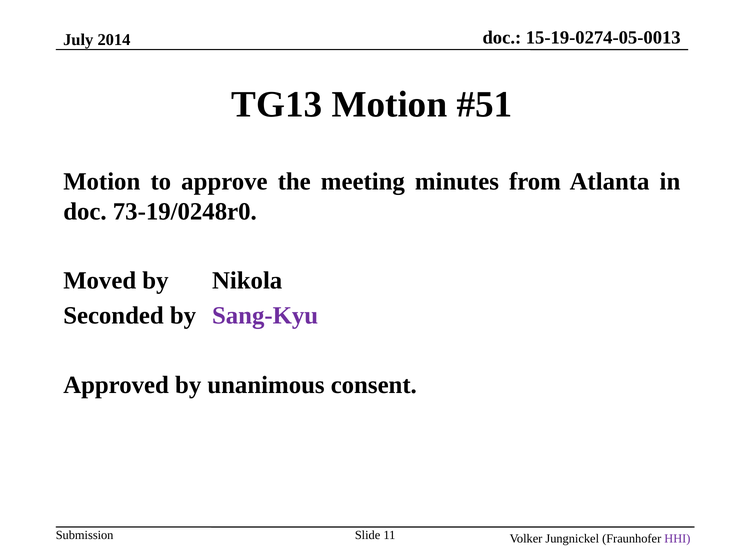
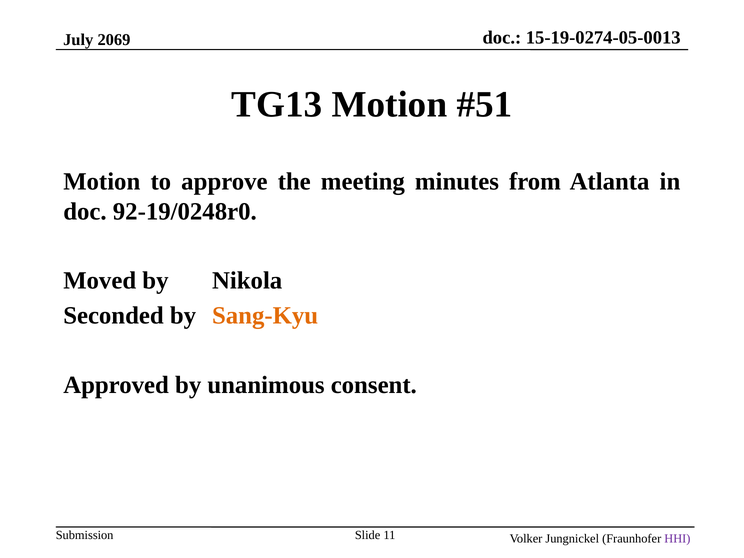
2014: 2014 -> 2069
73-19/0248r0: 73-19/0248r0 -> 92-19/0248r0
Sang-Kyu colour: purple -> orange
